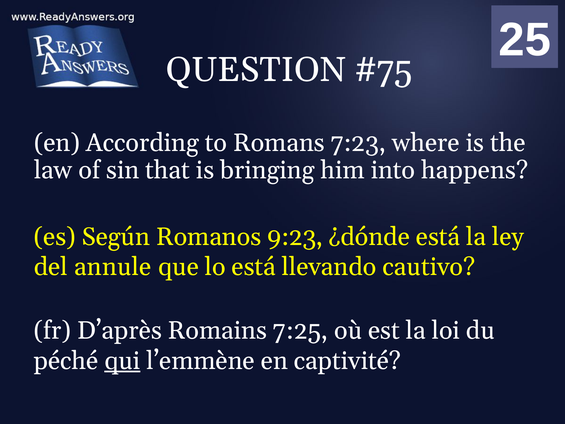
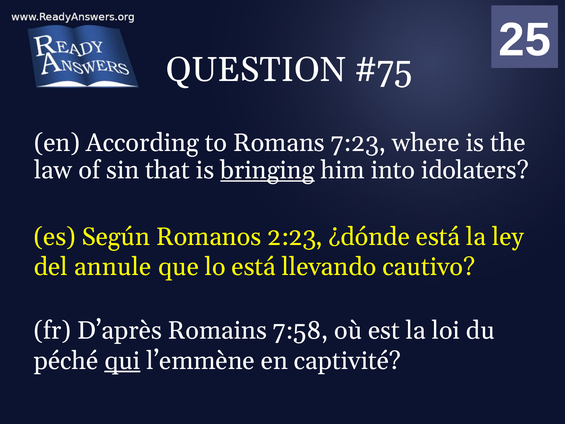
bringing underline: none -> present
happens: happens -> idolaters
9:23: 9:23 -> 2:23
7:25: 7:25 -> 7:58
